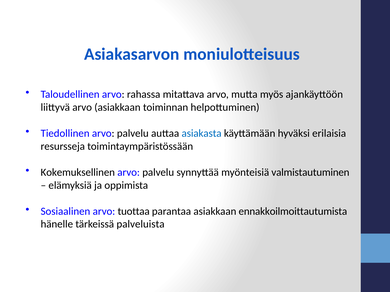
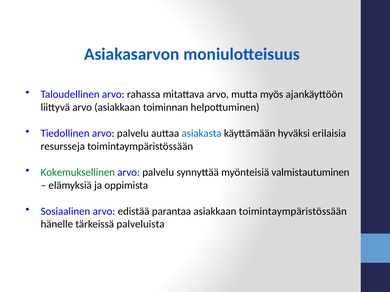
Kokemuksellinen colour: black -> green
tuottaa: tuottaa -> edistää
asiakkaan ennakkoilmoittautumista: ennakkoilmoittautumista -> toimintaympäristössään
